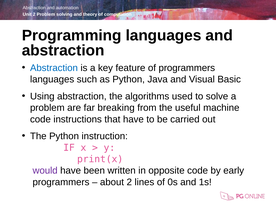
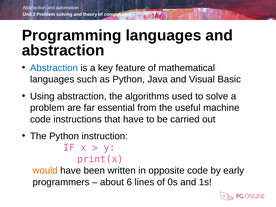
of programmers: programmers -> mathematical
breaking: breaking -> essential
would colour: purple -> orange
about 2: 2 -> 6
